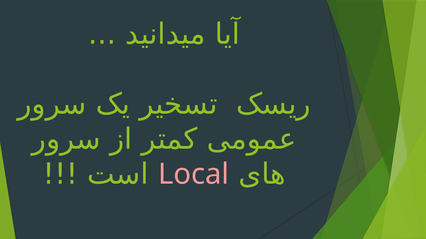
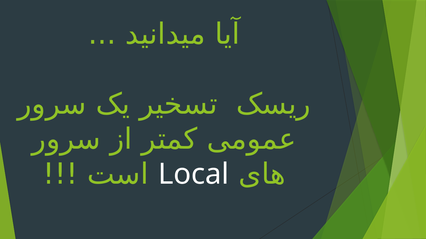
Local colour: pink -> white
